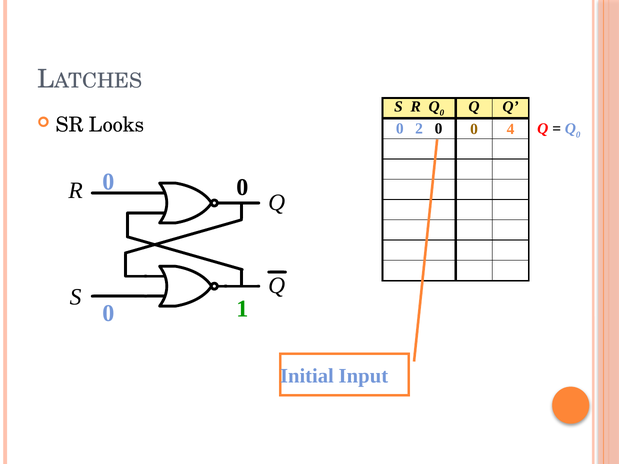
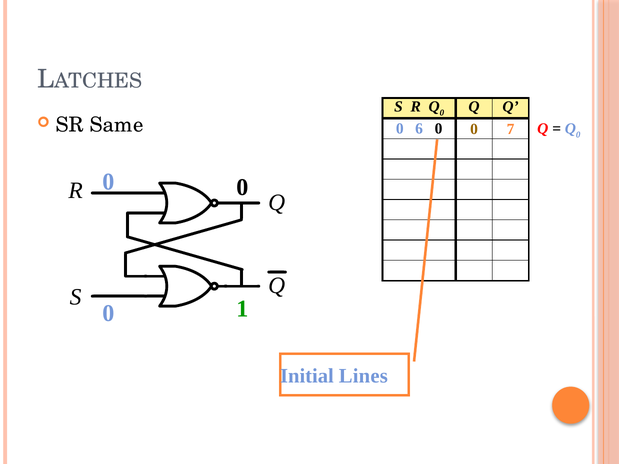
Looks: Looks -> Same
2: 2 -> 6
4: 4 -> 7
Input: Input -> Lines
